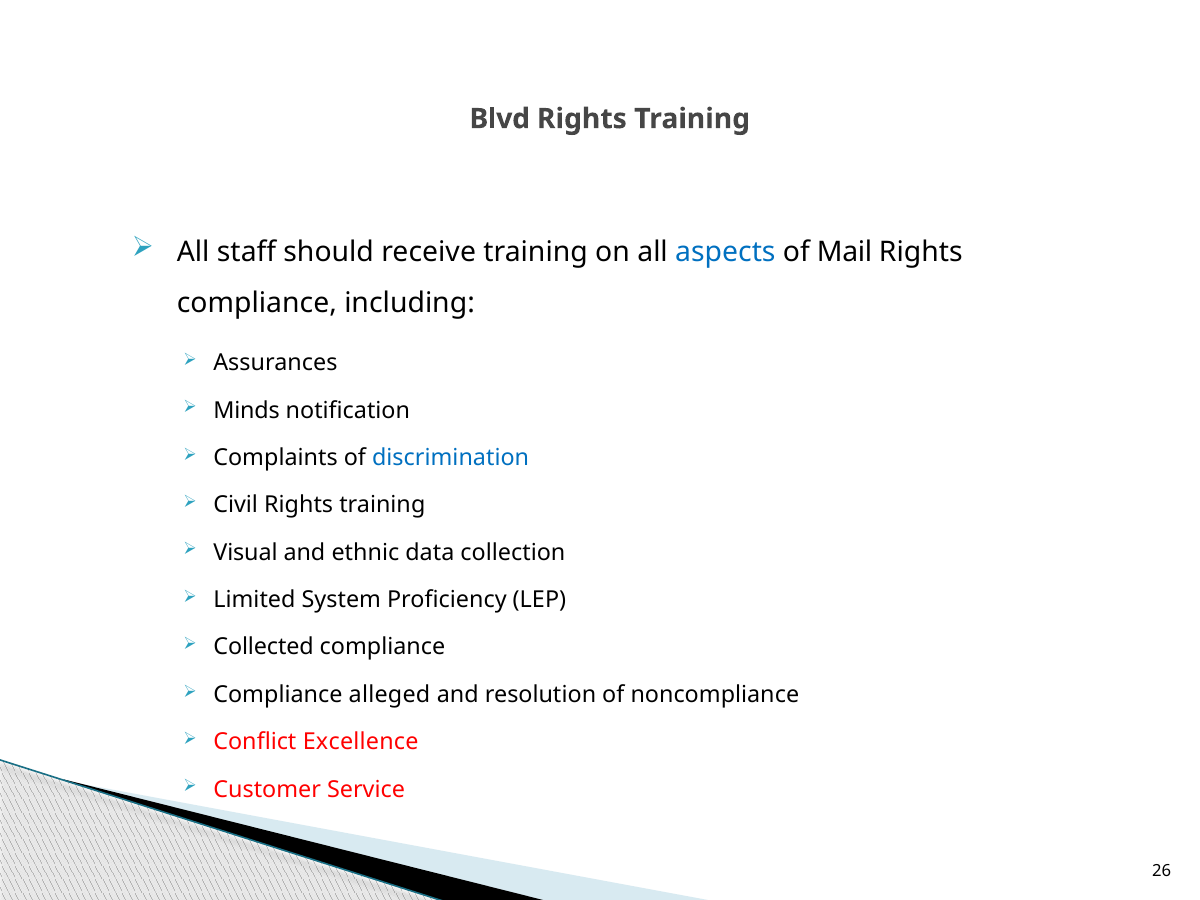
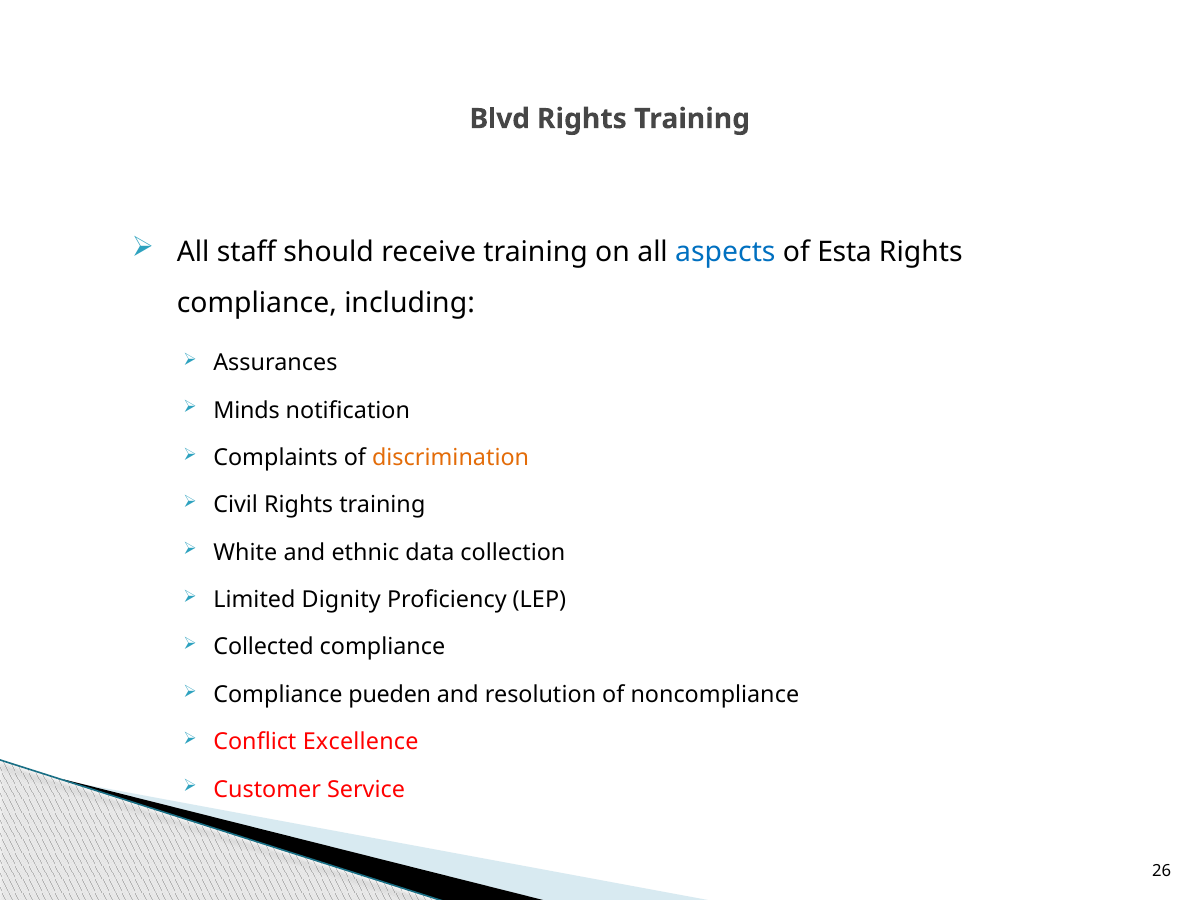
Mail: Mail -> Esta
discrimination colour: blue -> orange
Visual: Visual -> White
System: System -> Dignity
alleged: alleged -> pueden
